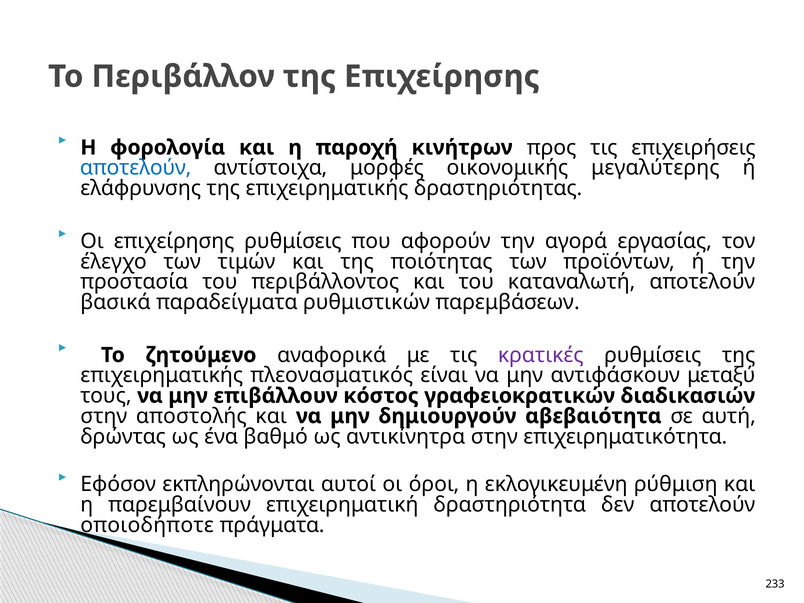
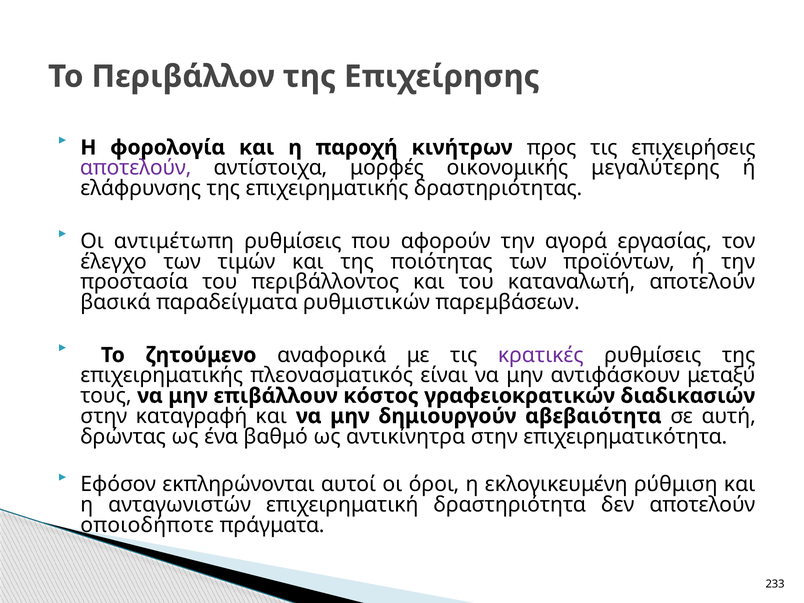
αποτελούν at (136, 168) colour: blue -> purple
Οι επιχείρησης: επιχείρησης -> αντιμέτωπη
αποστολής: αποστολής -> καταγραφή
παρεμβαίνουν: παρεμβαίνουν -> ανταγωνιστών
